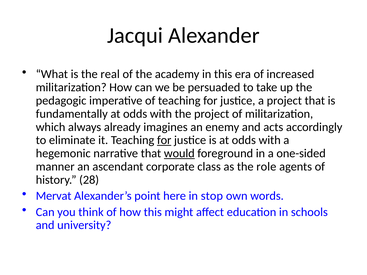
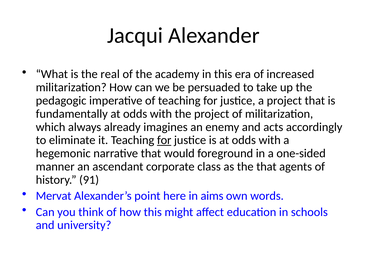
would underline: present -> none
the role: role -> that
28: 28 -> 91
stop: stop -> aims
